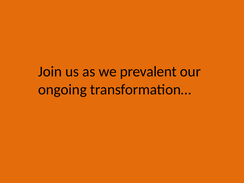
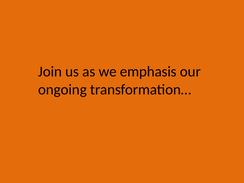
prevalent: prevalent -> emphasis
